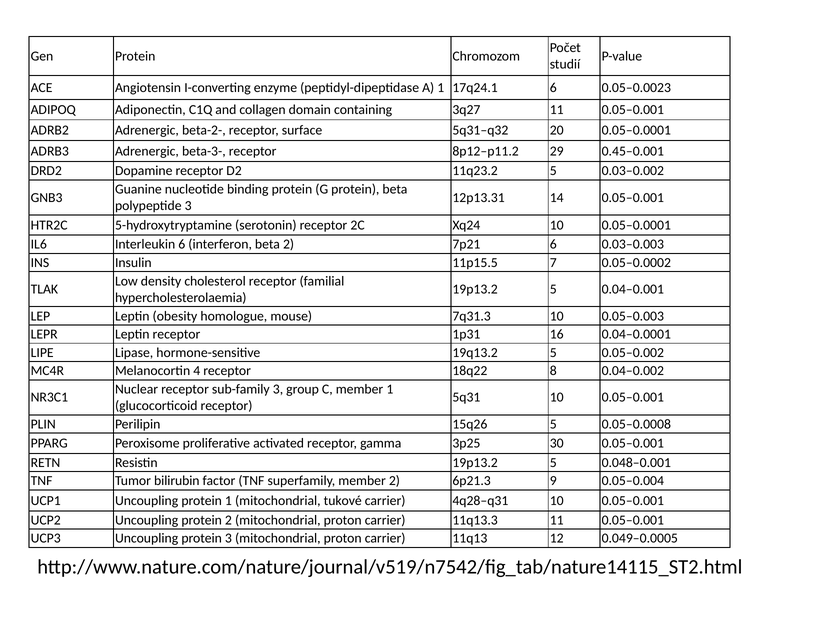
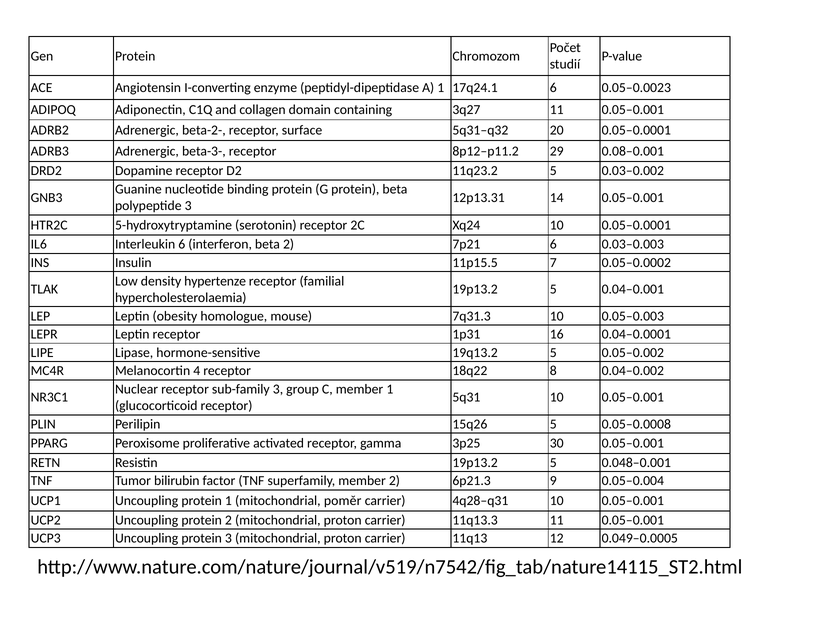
0.45–0.001: 0.45–0.001 -> 0.08–0.001
cholesterol: cholesterol -> hypertenze
tukové: tukové -> poměr
